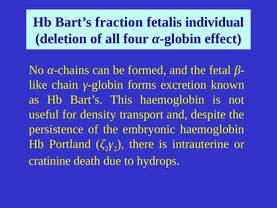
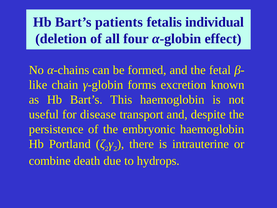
fraction: fraction -> patients
density: density -> disease
cratinine: cratinine -> combine
